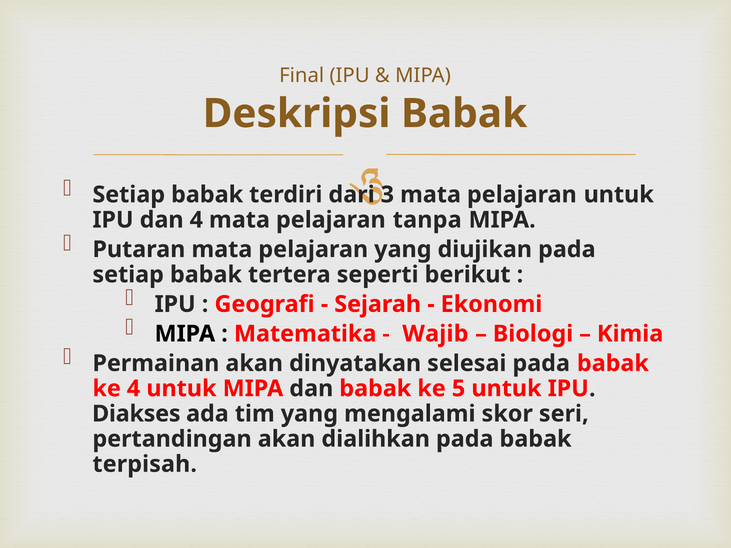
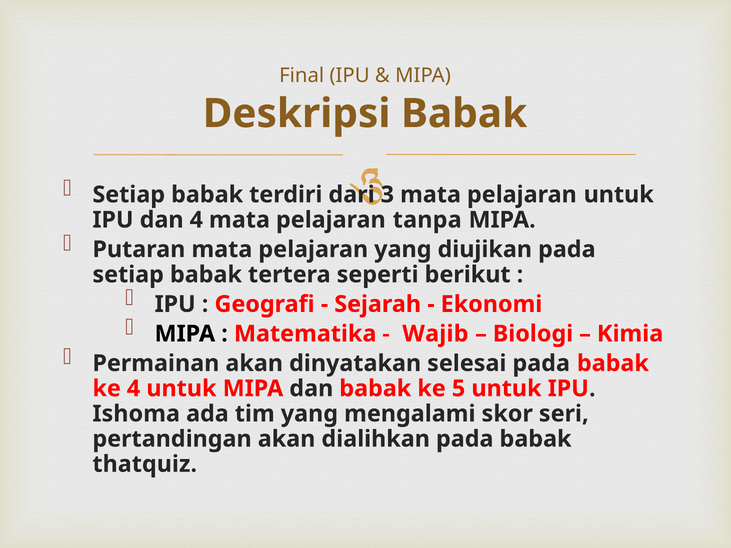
Diakses: Diakses -> Ishoma
terpisah: terpisah -> thatquiz
